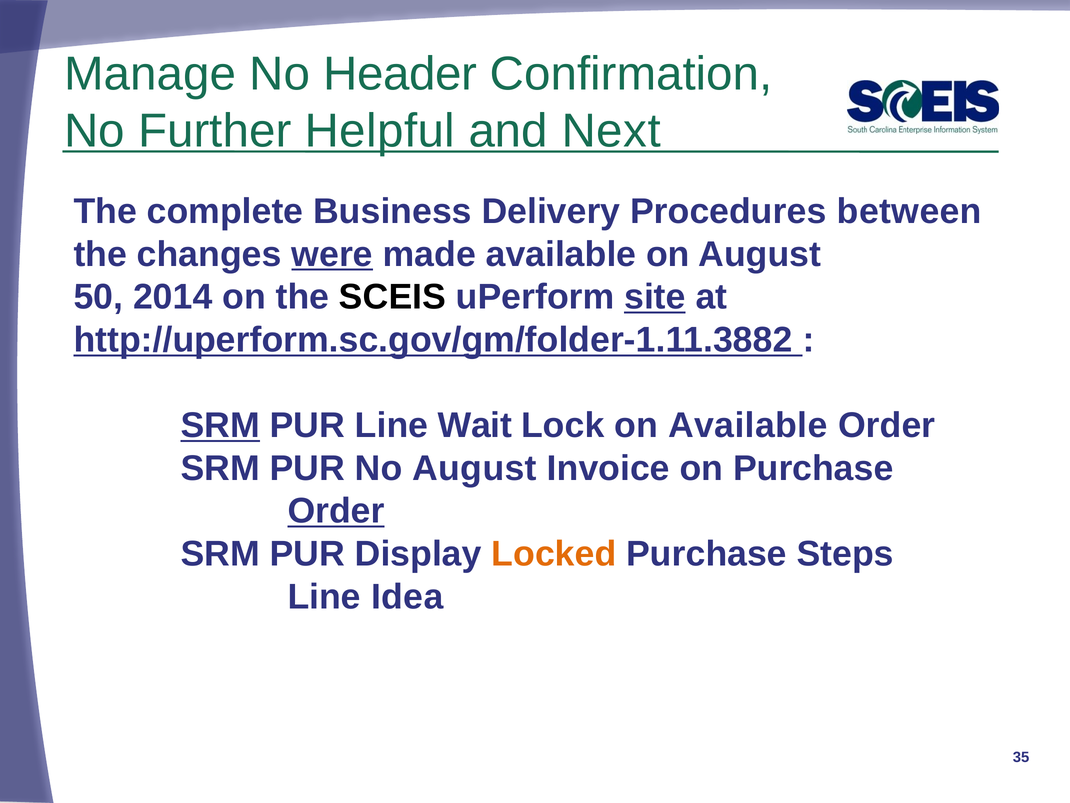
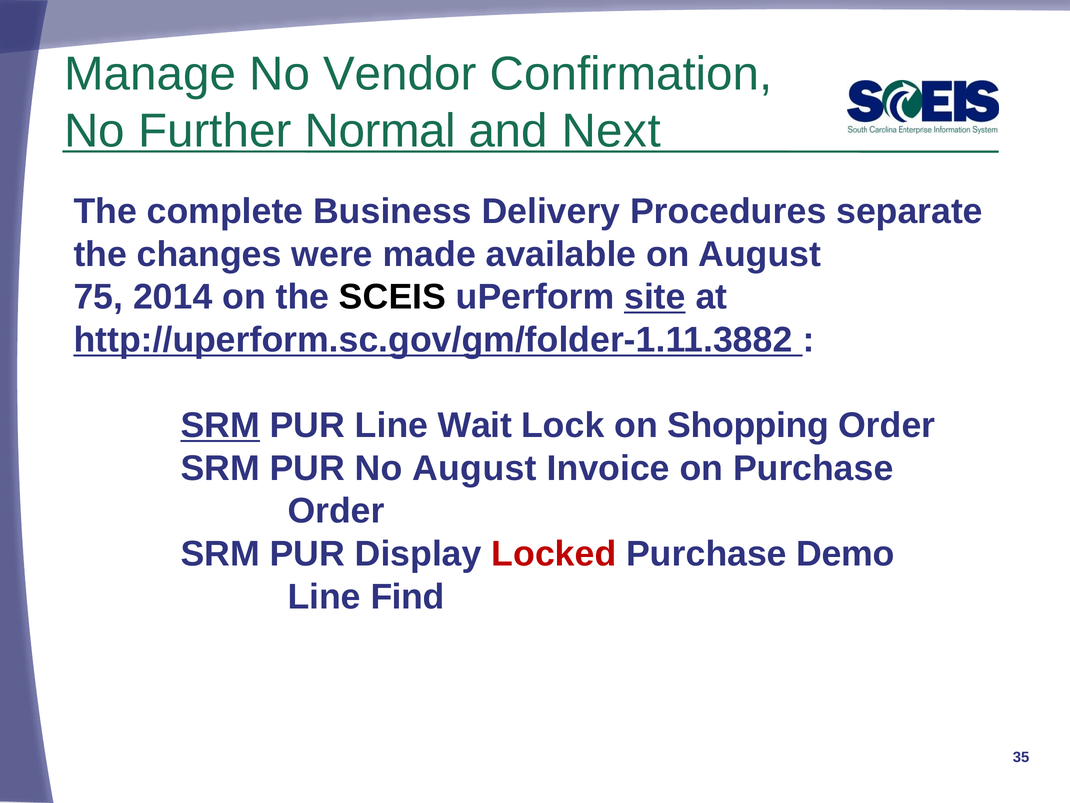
Header: Header -> Vendor
Helpful: Helpful -> Normal
between: between -> separate
were underline: present -> none
50: 50 -> 75
on Available: Available -> Shopping
Order at (336, 511) underline: present -> none
Locked colour: orange -> red
Steps: Steps -> Demo
Idea: Idea -> Find
